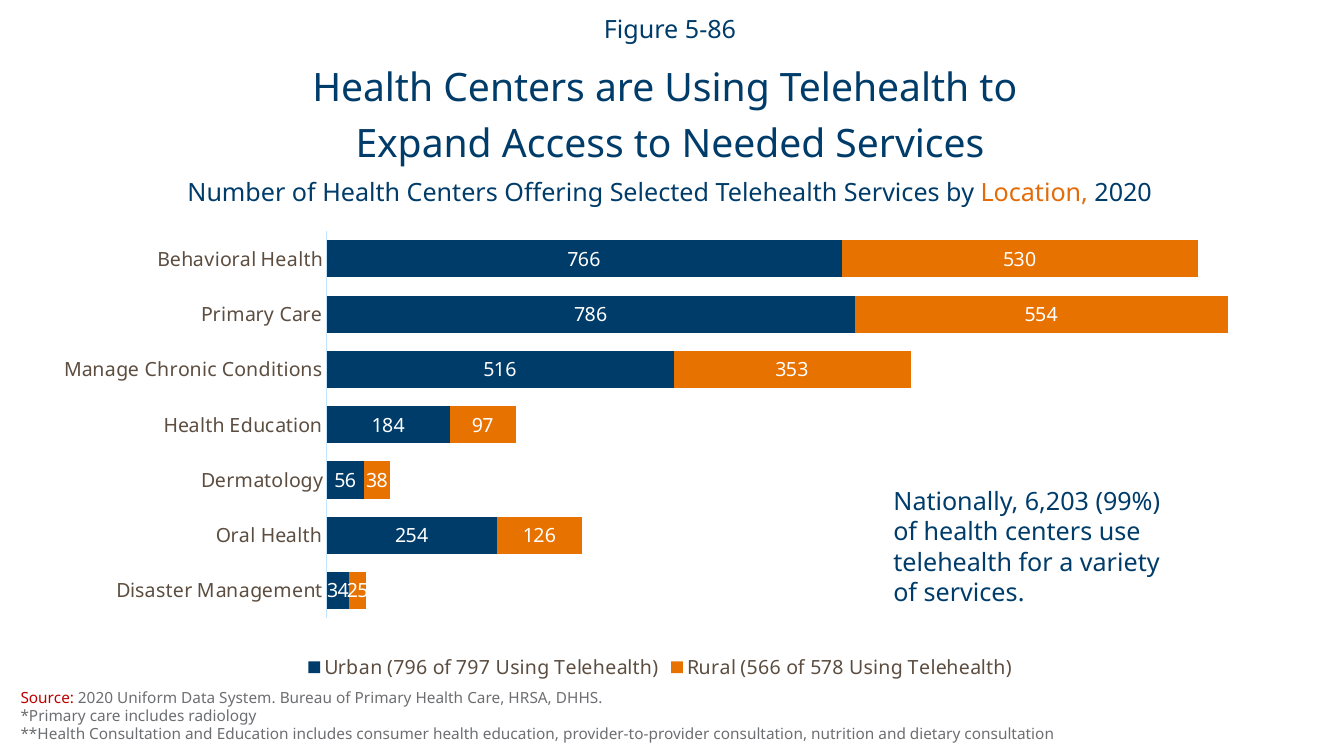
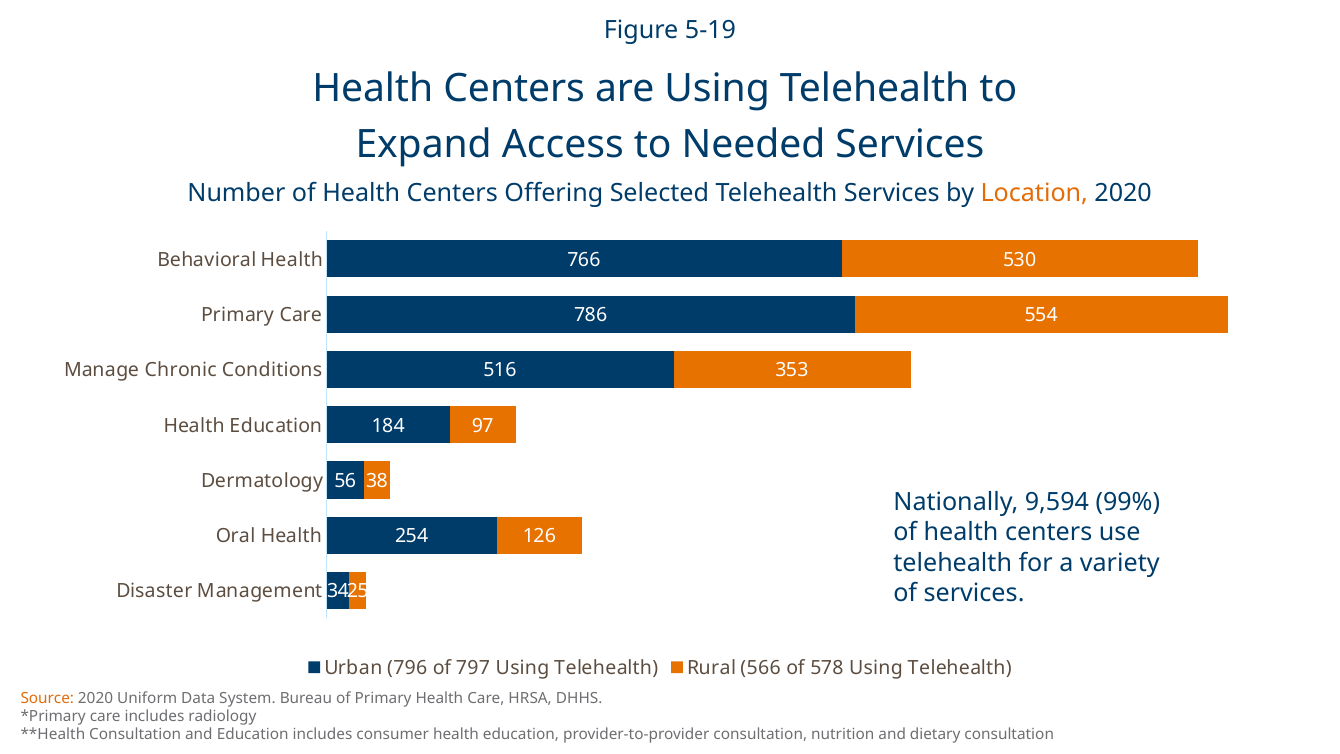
5-86: 5-86 -> 5-19
6,203: 6,203 -> 9,594
Source colour: red -> orange
